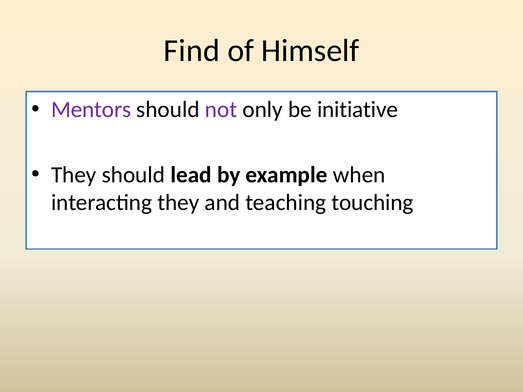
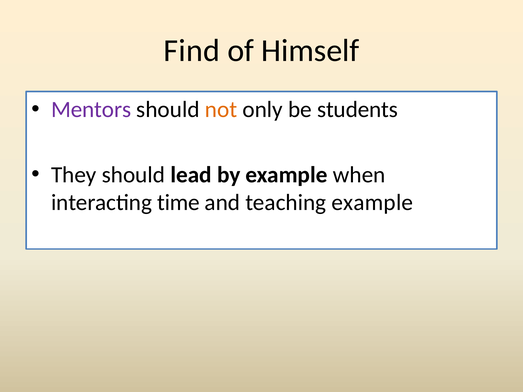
not colour: purple -> orange
initiative: initiative -> students
interacting they: they -> time
teaching touching: touching -> example
